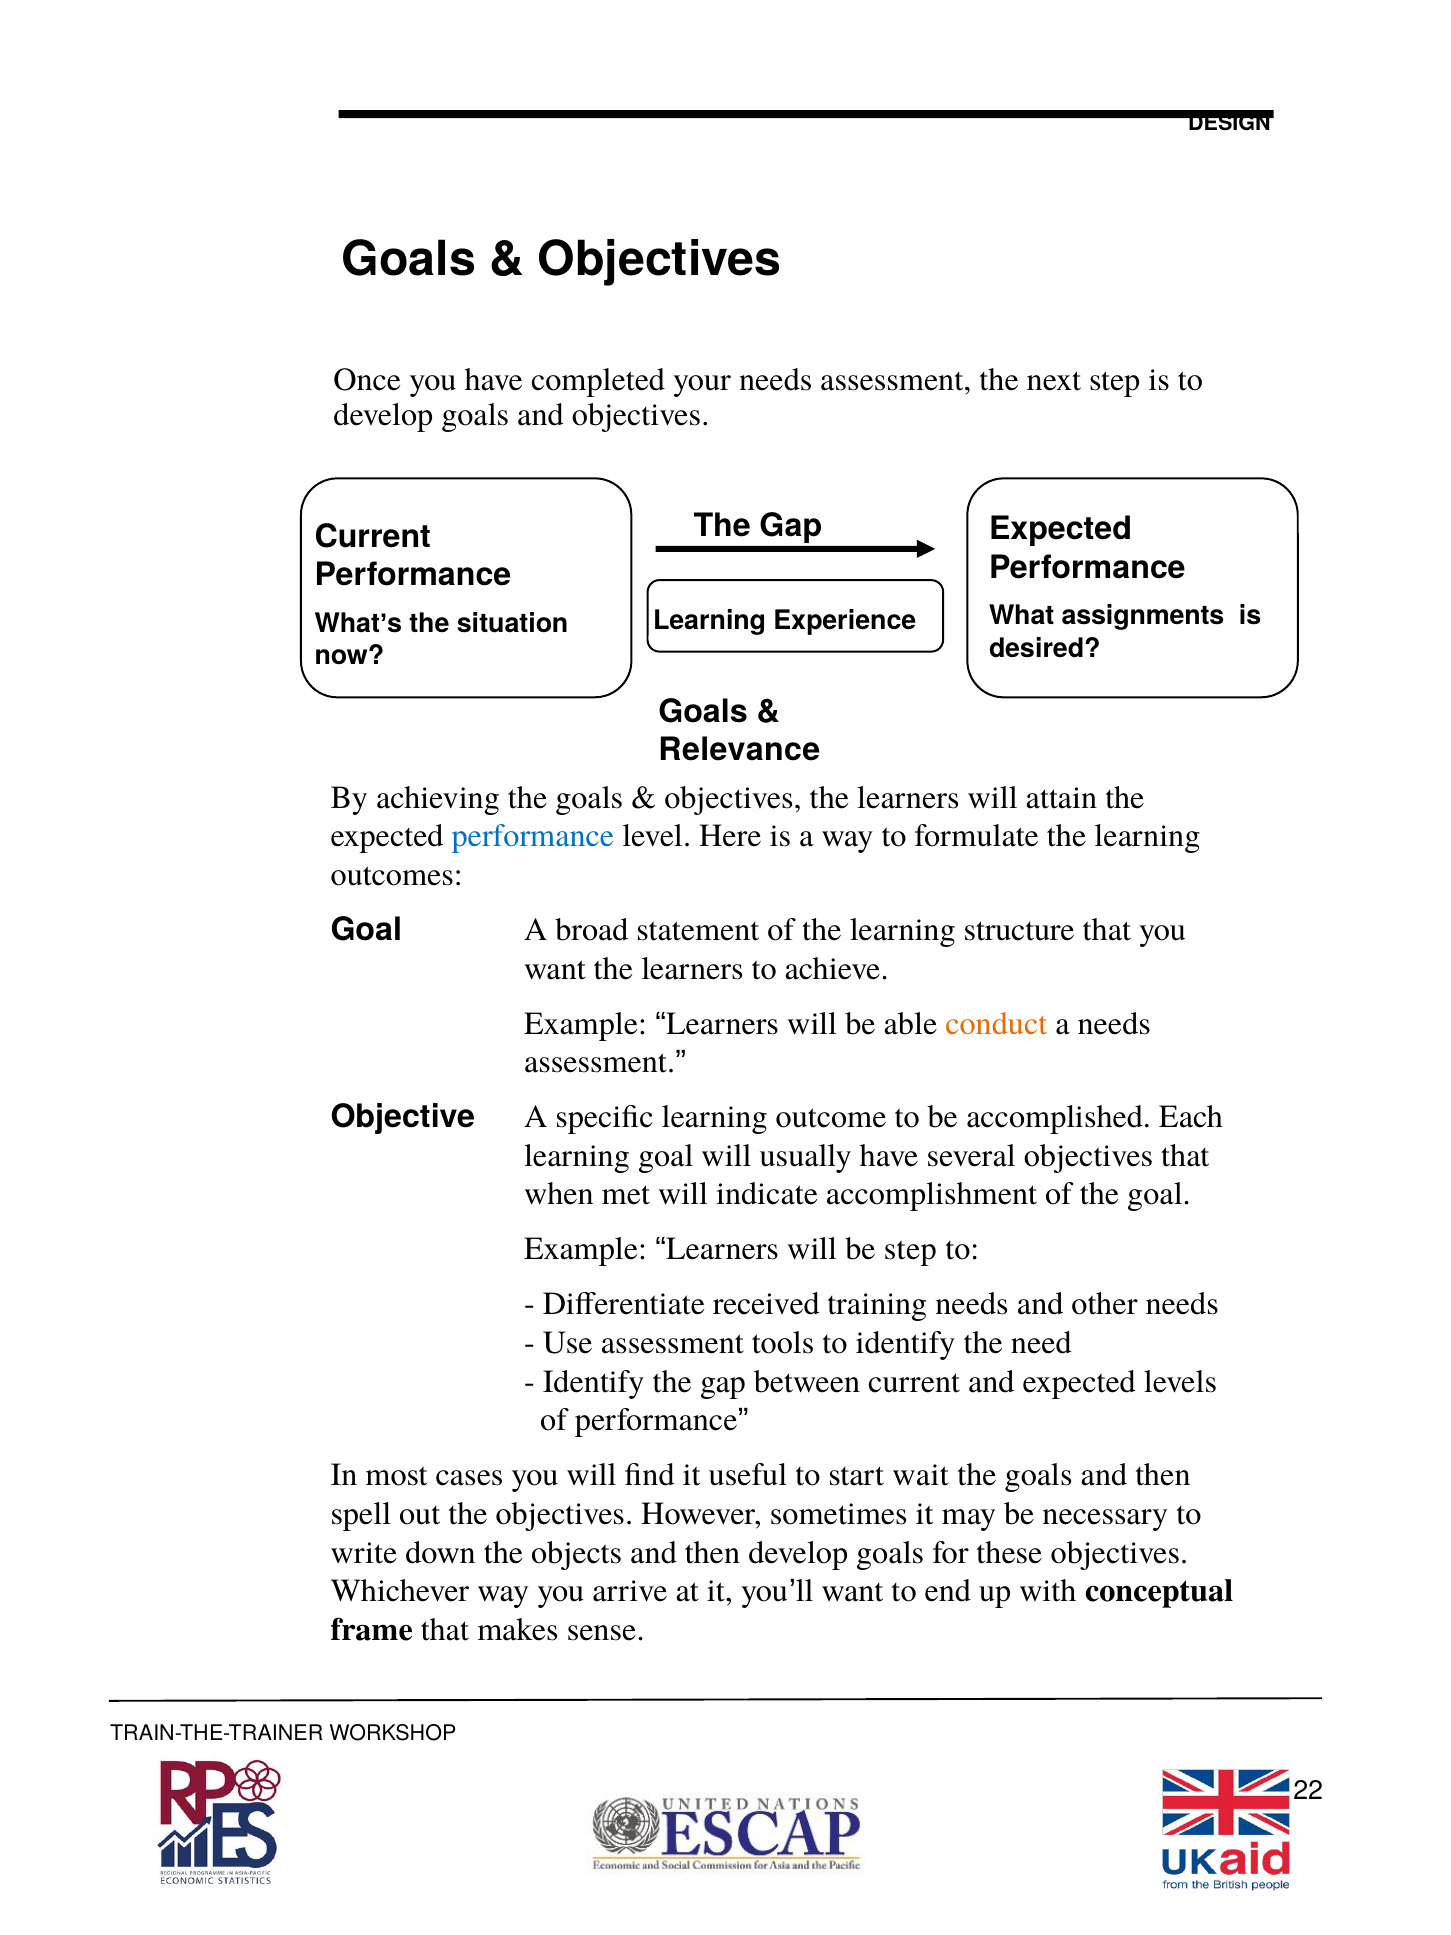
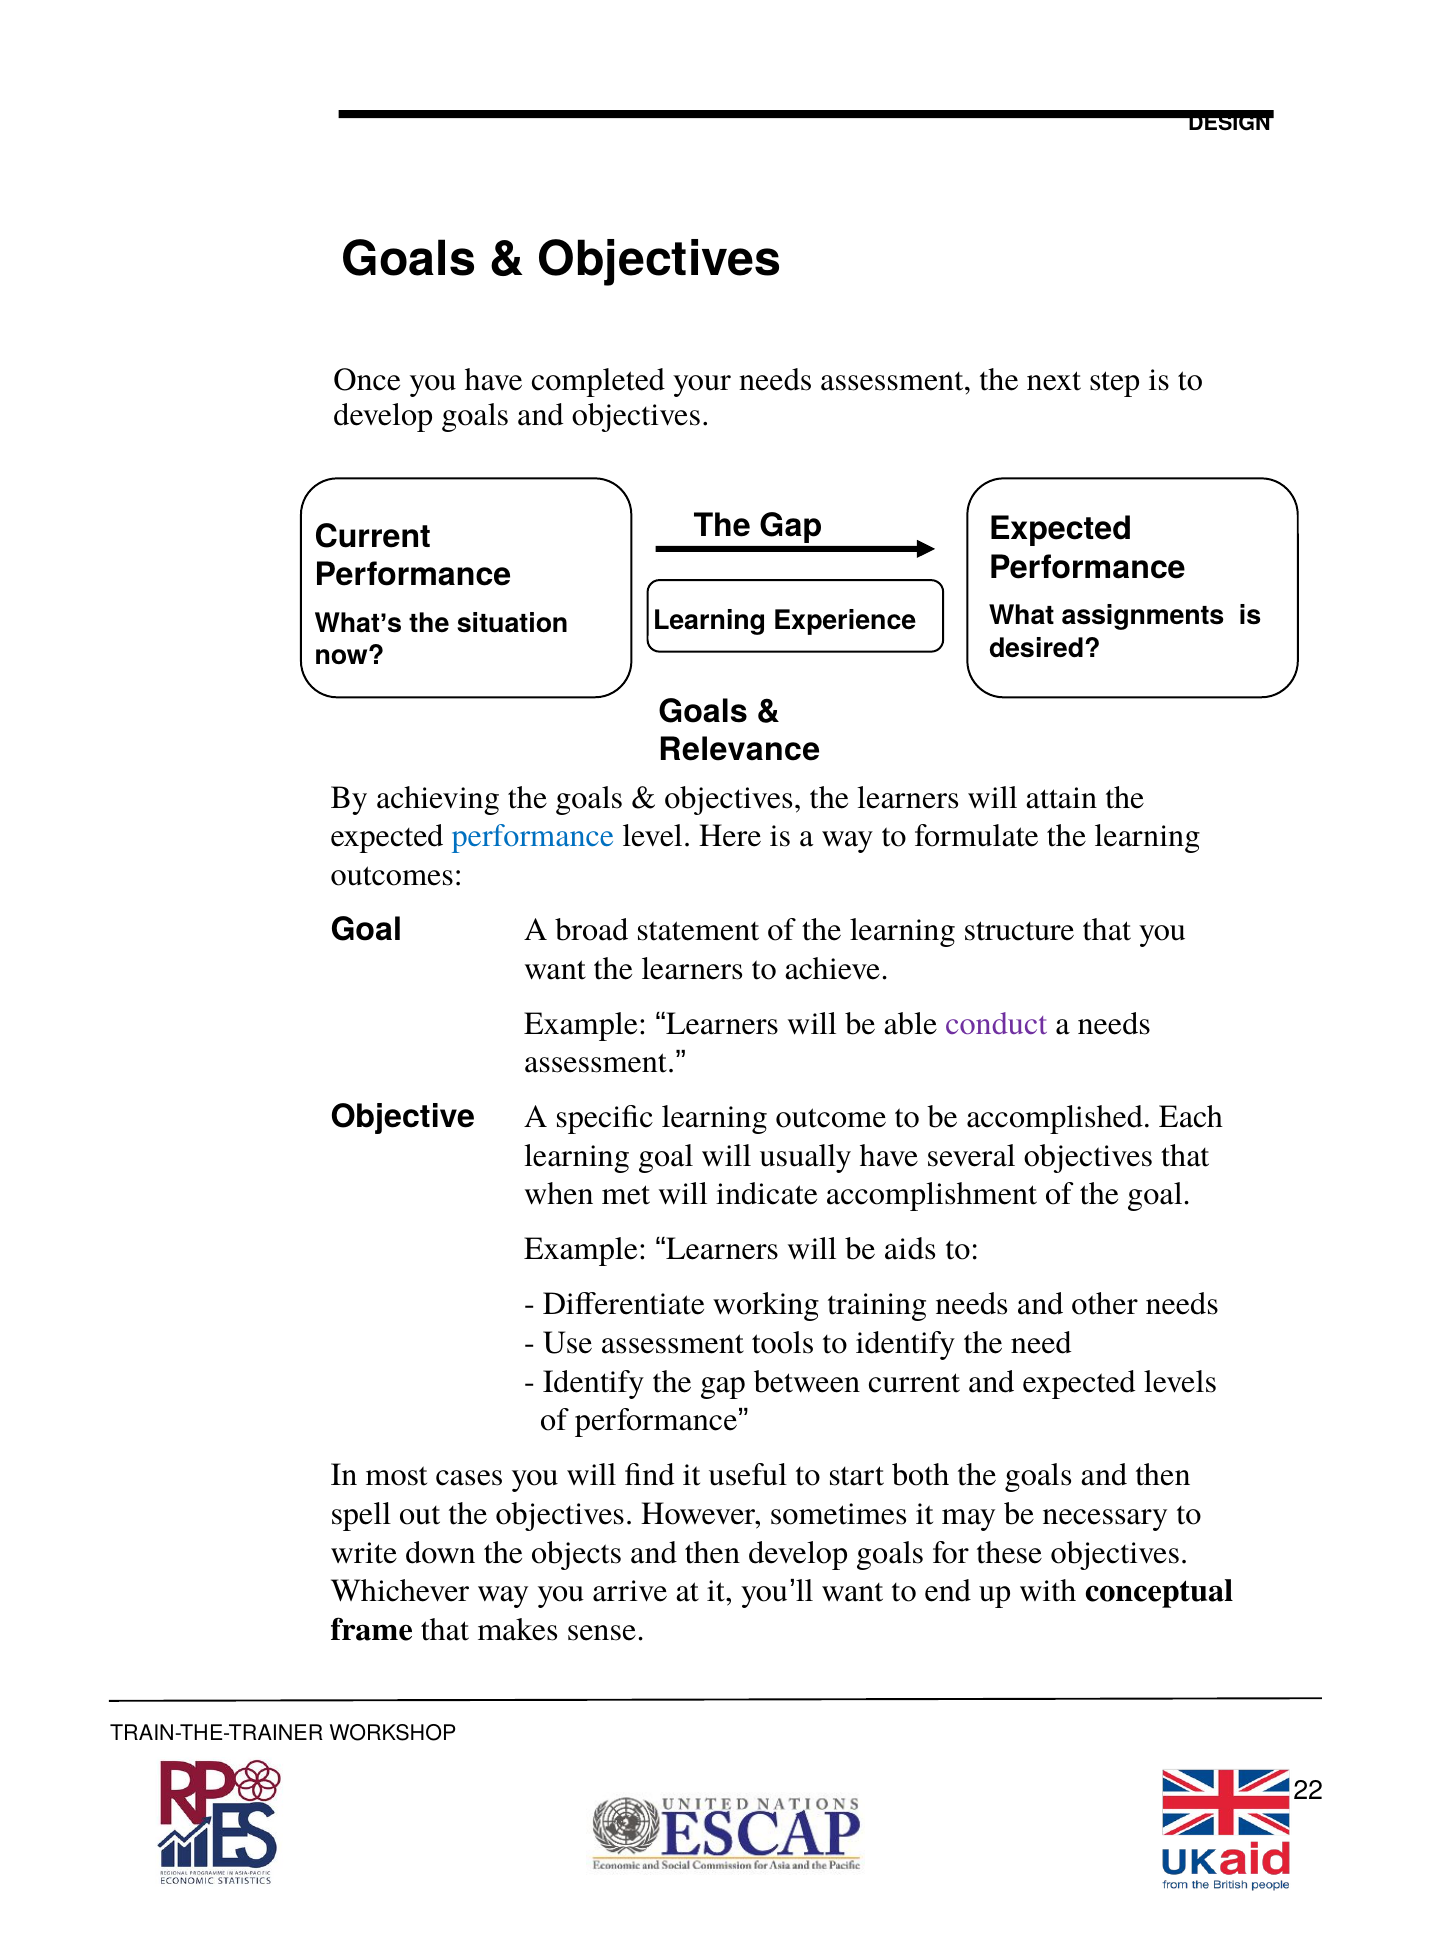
conduct colour: orange -> purple
be step: step -> aids
received: received -> working
wait: wait -> both
